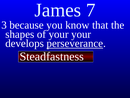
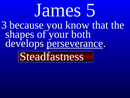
7: 7 -> 5
your your: your -> both
